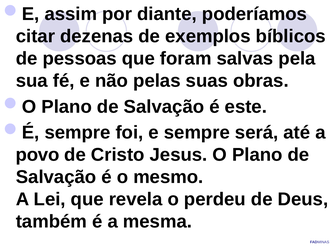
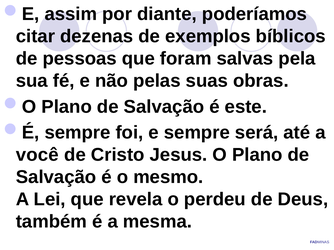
povo: povo -> você
